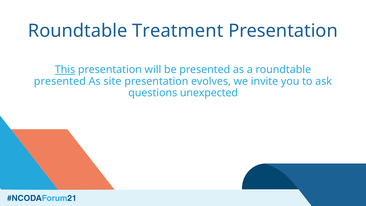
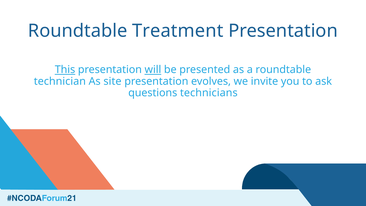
will underline: none -> present
presented at (60, 81): presented -> technician
unexpected: unexpected -> technicians
